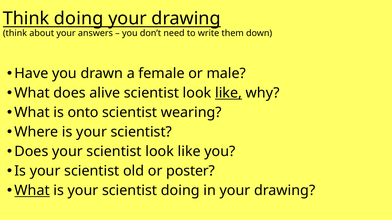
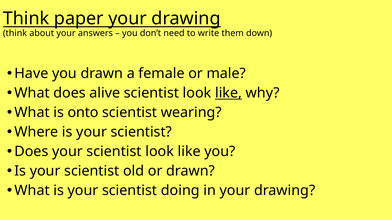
Think doing: doing -> paper
or poster: poster -> drawn
What at (32, 191) underline: present -> none
